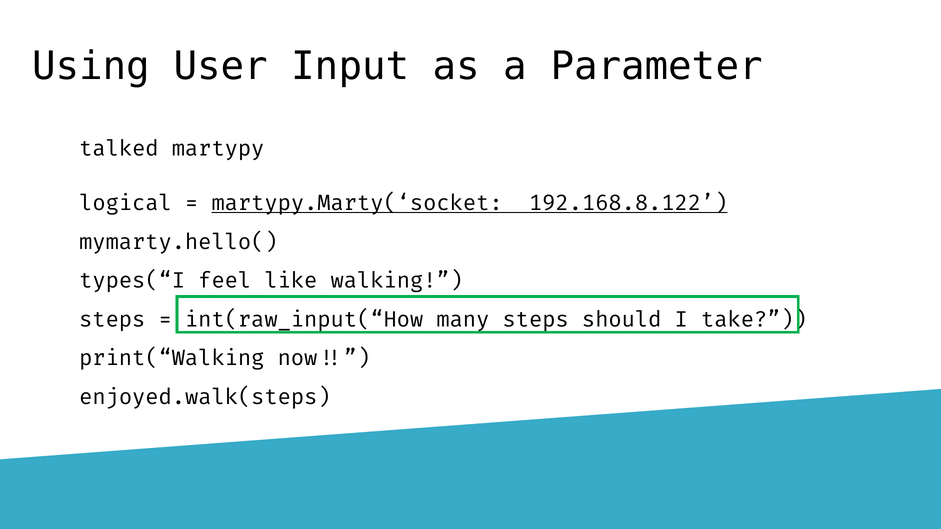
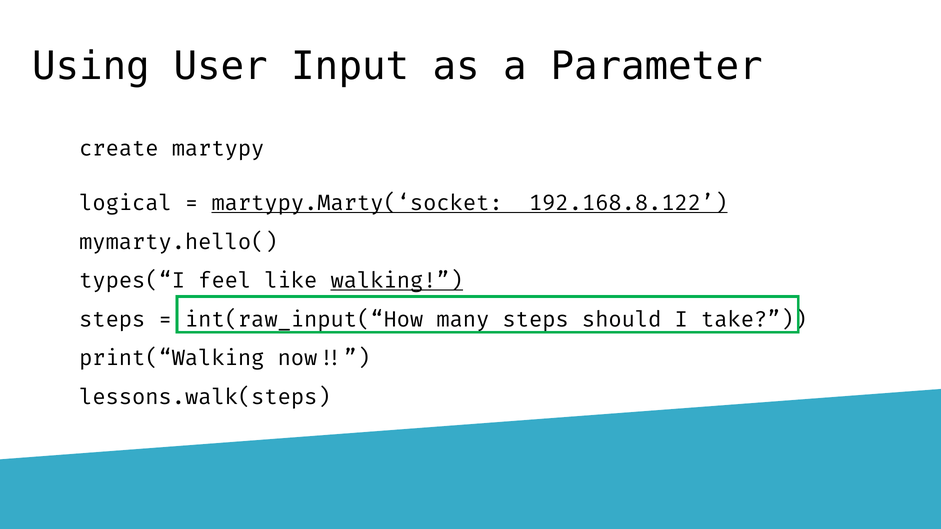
talked: talked -> create
walking underline: none -> present
enjoyed.walk(steps: enjoyed.walk(steps -> lessons.walk(steps
